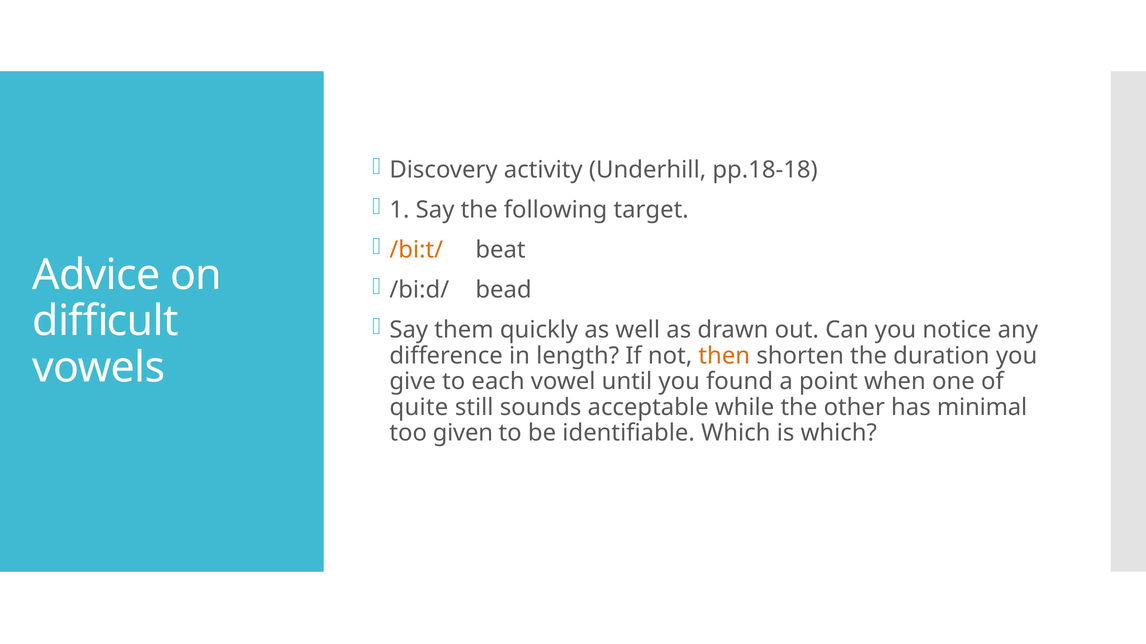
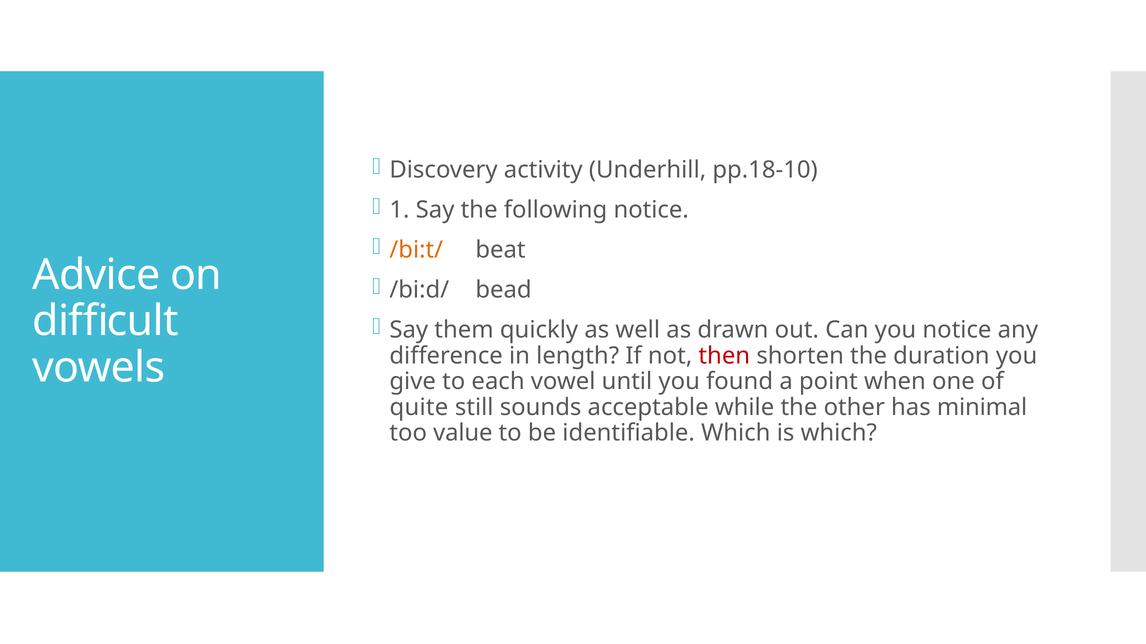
pp.18-18: pp.18-18 -> pp.18-10
following target: target -> notice
then colour: orange -> red
given: given -> value
